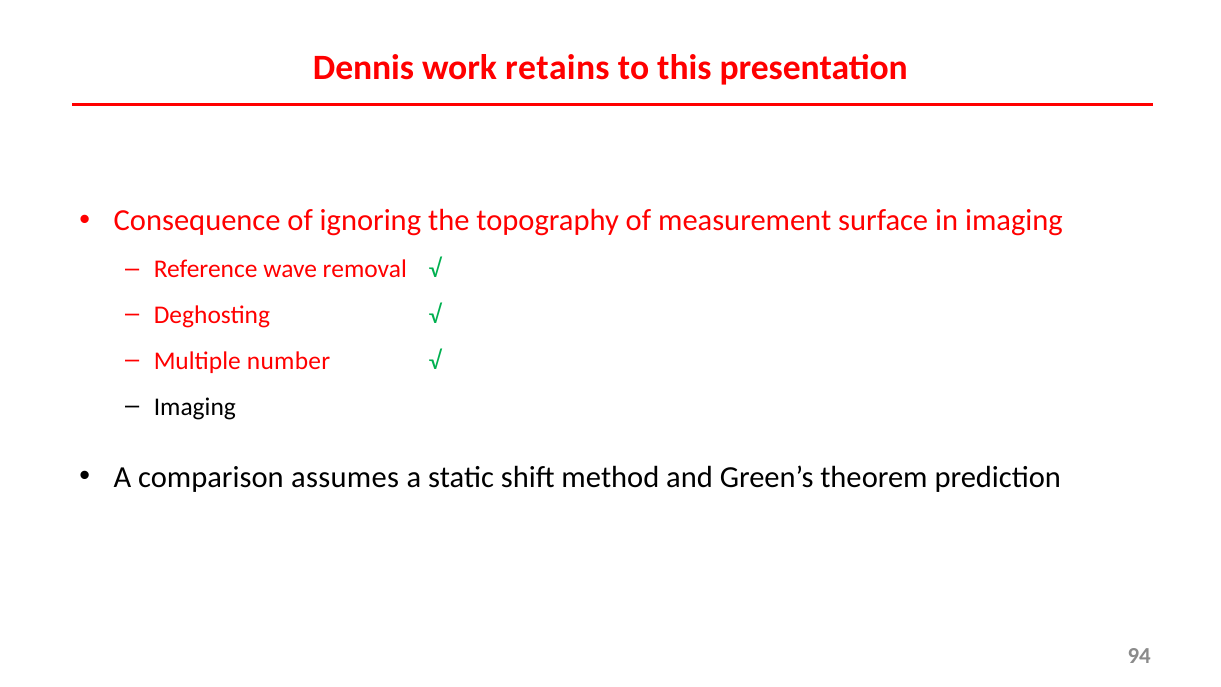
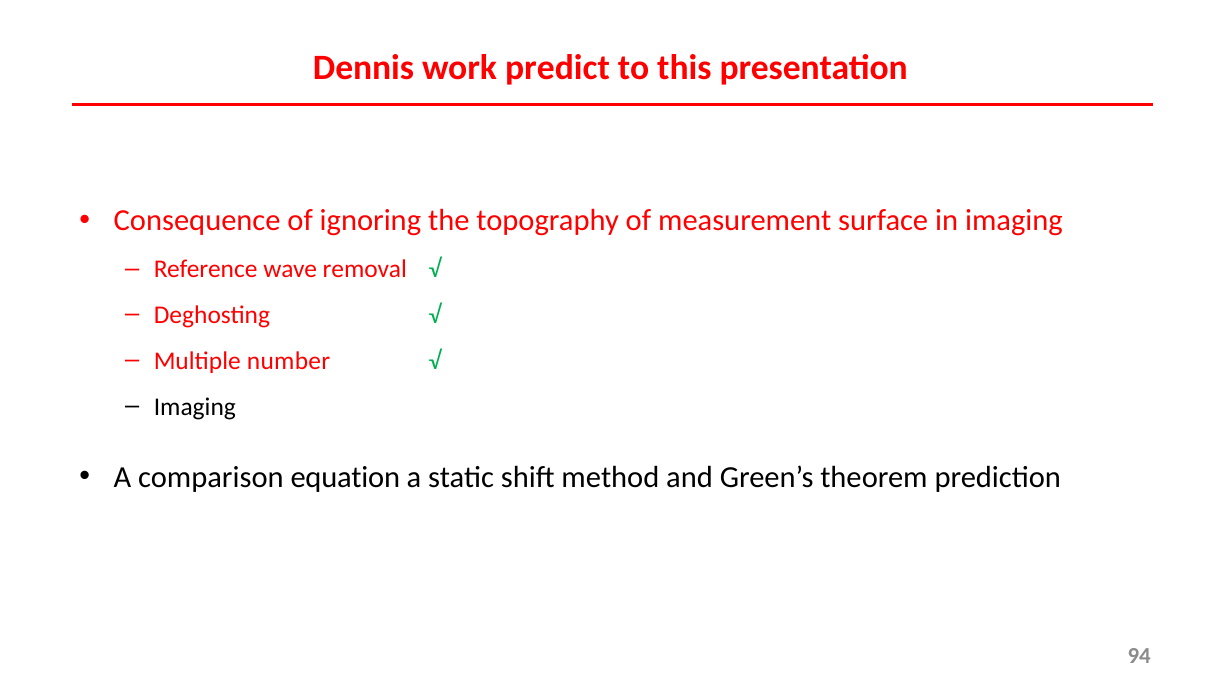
retains: retains -> predict
assumes: assumes -> equation
